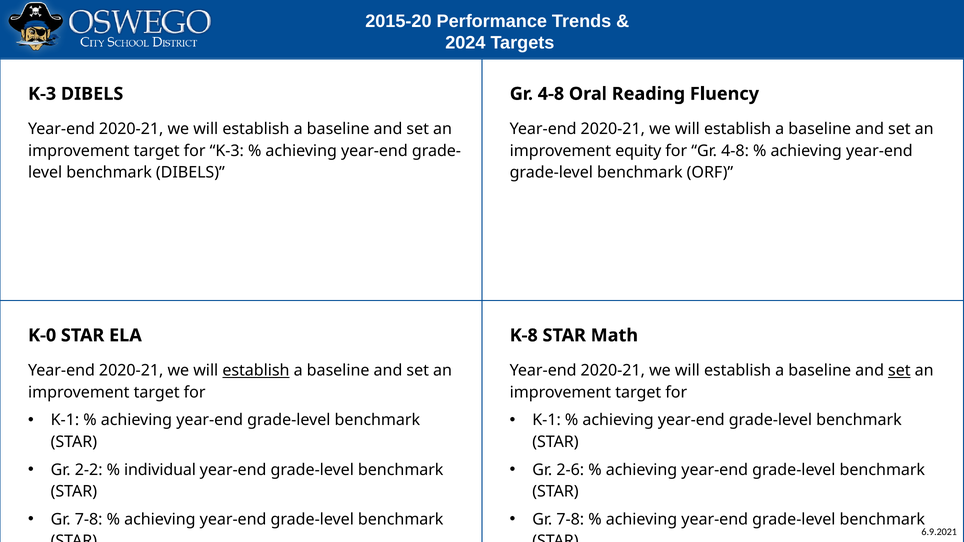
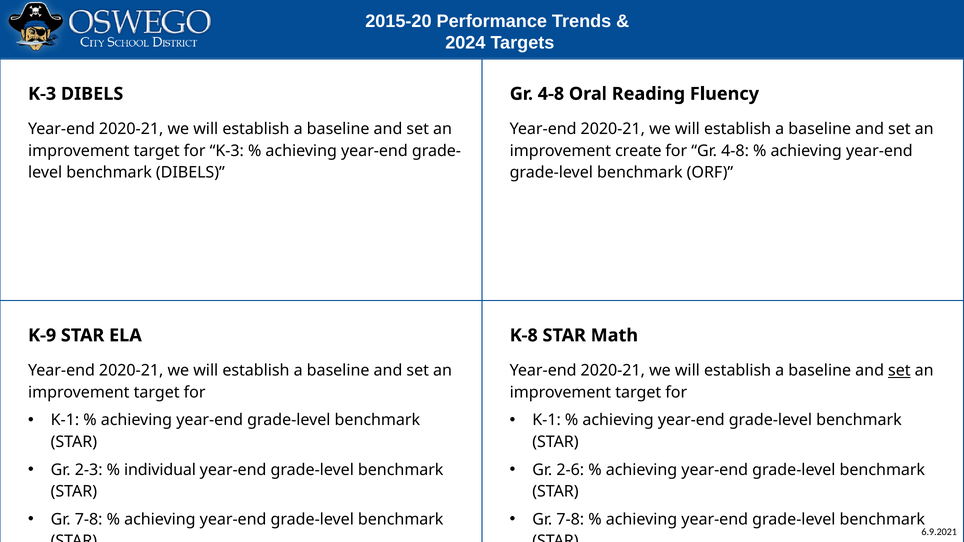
equity: equity -> create
K-0: K-0 -> K-9
establish at (256, 371) underline: present -> none
2-2: 2-2 -> 2-3
